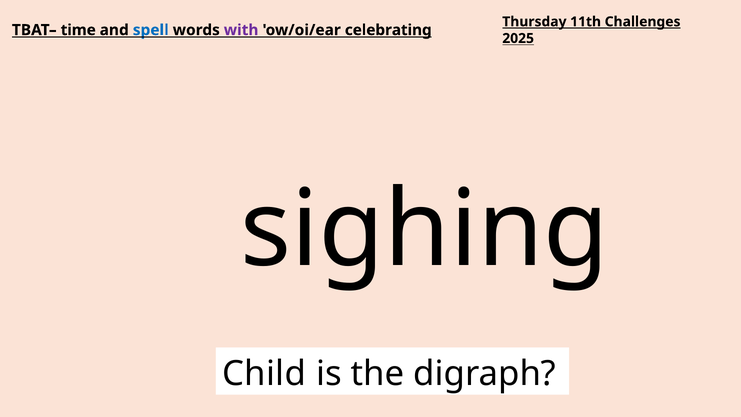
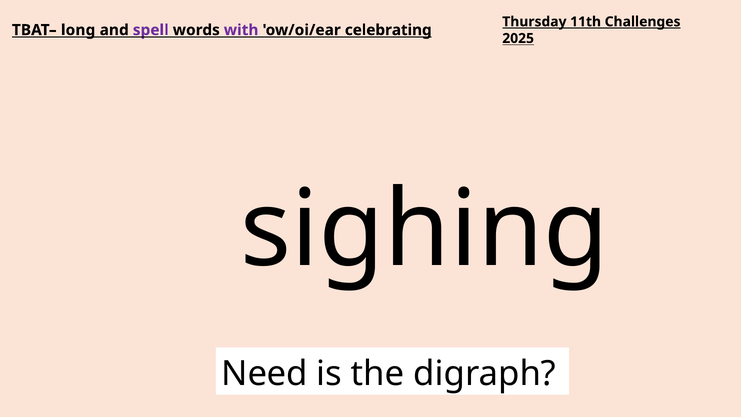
time: time -> long
spell colour: blue -> purple
Child: Child -> Need
